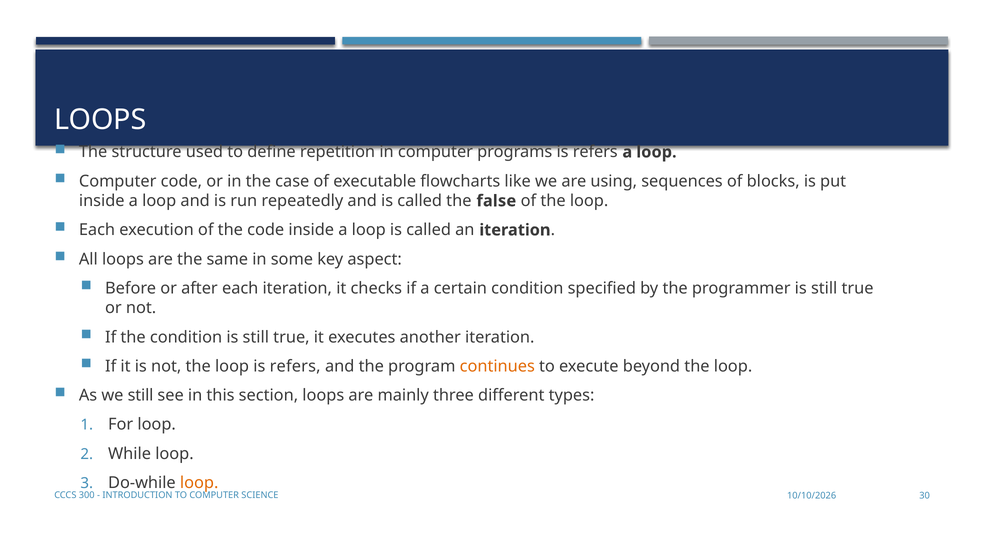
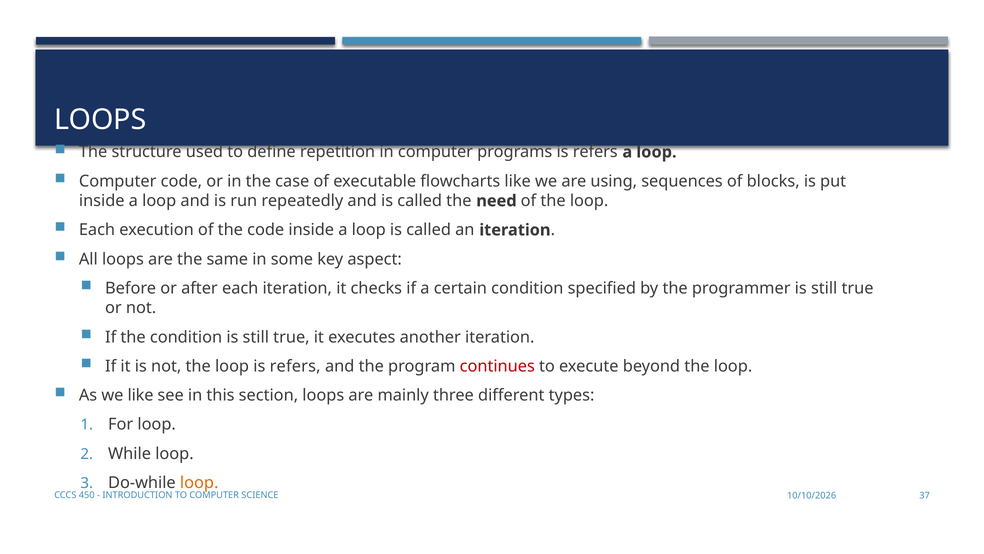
false: false -> need
continues colour: orange -> red
we still: still -> like
300: 300 -> 450
30: 30 -> 37
